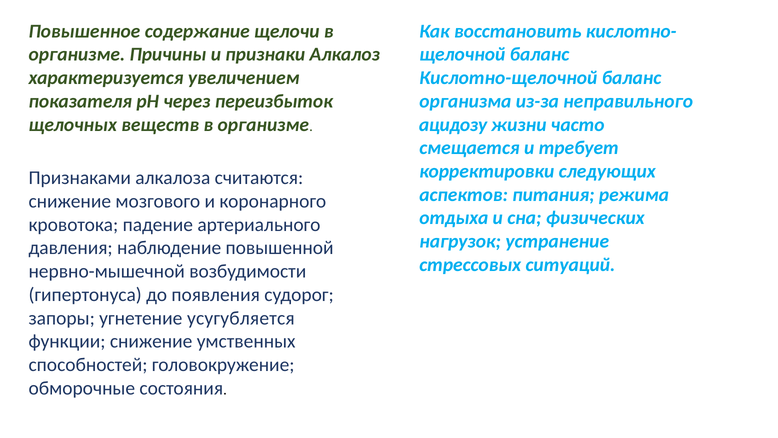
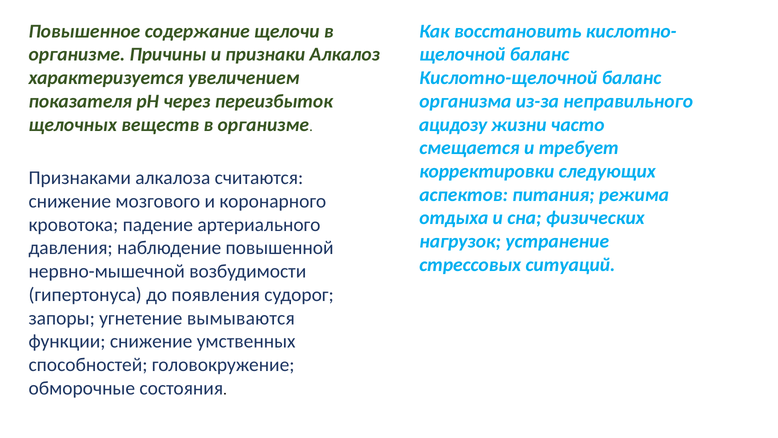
усугубляется: усугубляется -> вымываются
